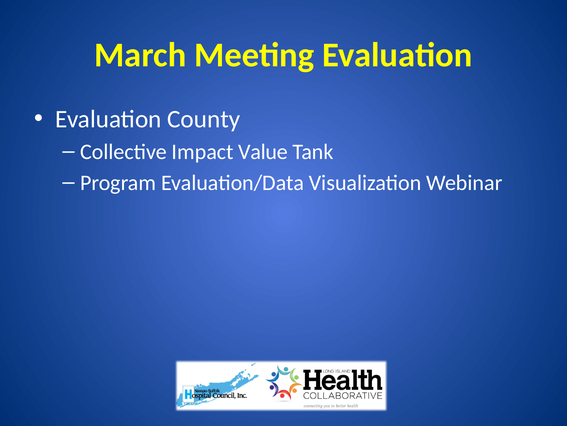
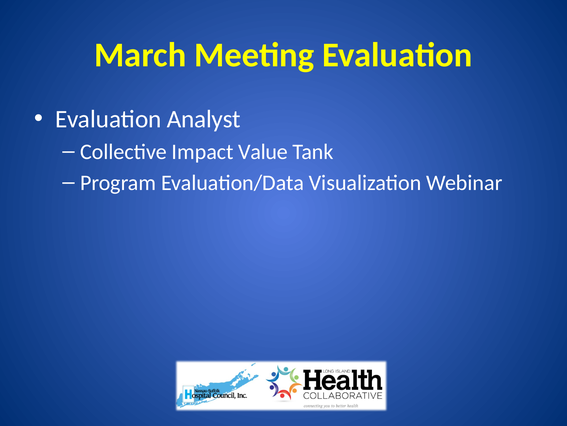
County: County -> Analyst
